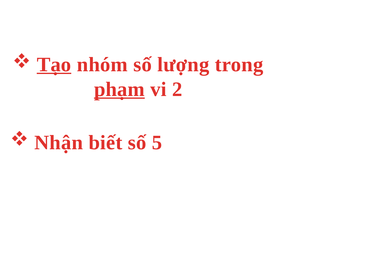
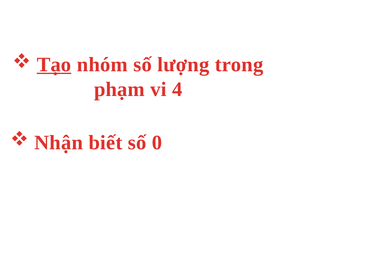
phạm underline: present -> none
2: 2 -> 4
5: 5 -> 0
